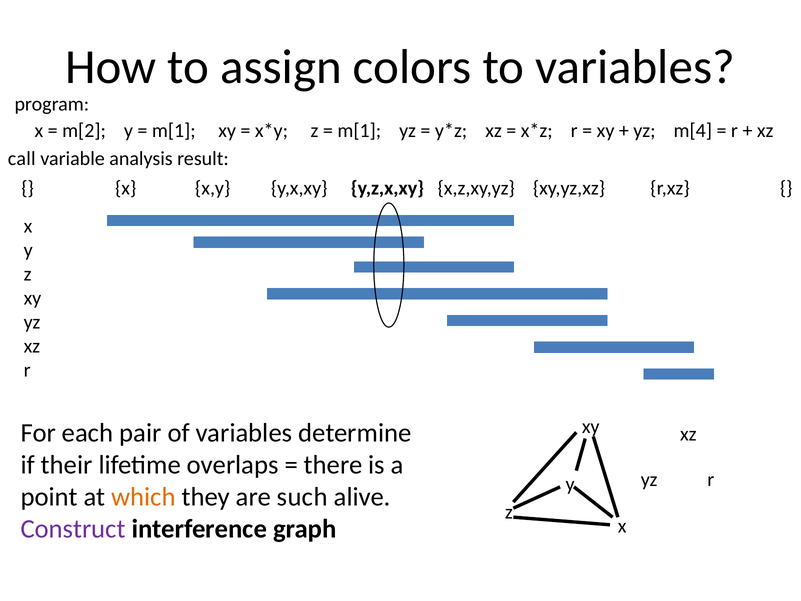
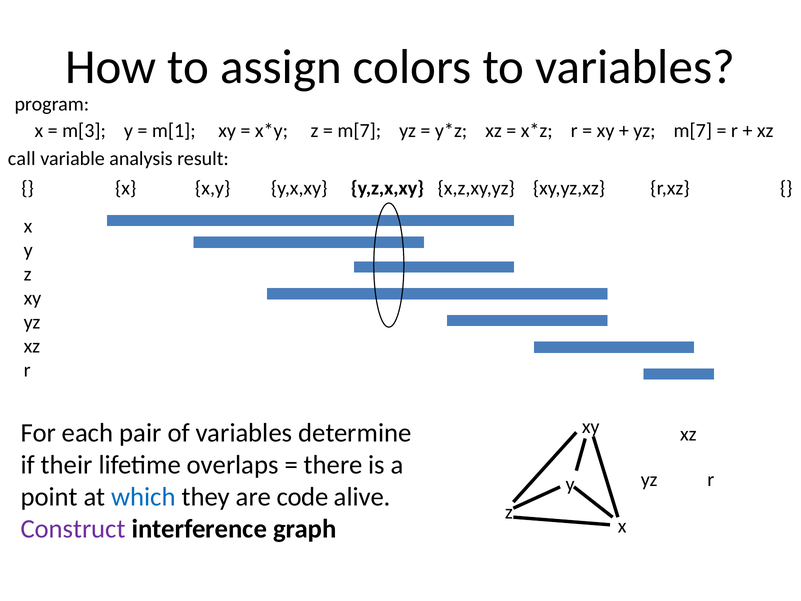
m[2: m[2 -> m[3
m[1 at (359, 131): m[1 -> m[7
yz m[4: m[4 -> m[7
which colour: orange -> blue
such: such -> code
